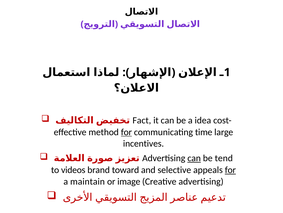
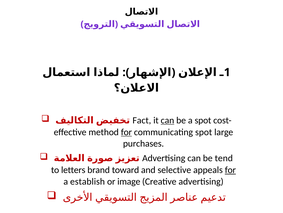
can at (167, 120) underline: none -> present
a idea: idea -> spot
communicating time: time -> spot
incentives: incentives -> purchases
can at (194, 158) underline: present -> none
videos: videos -> letters
maintain: maintain -> establish
